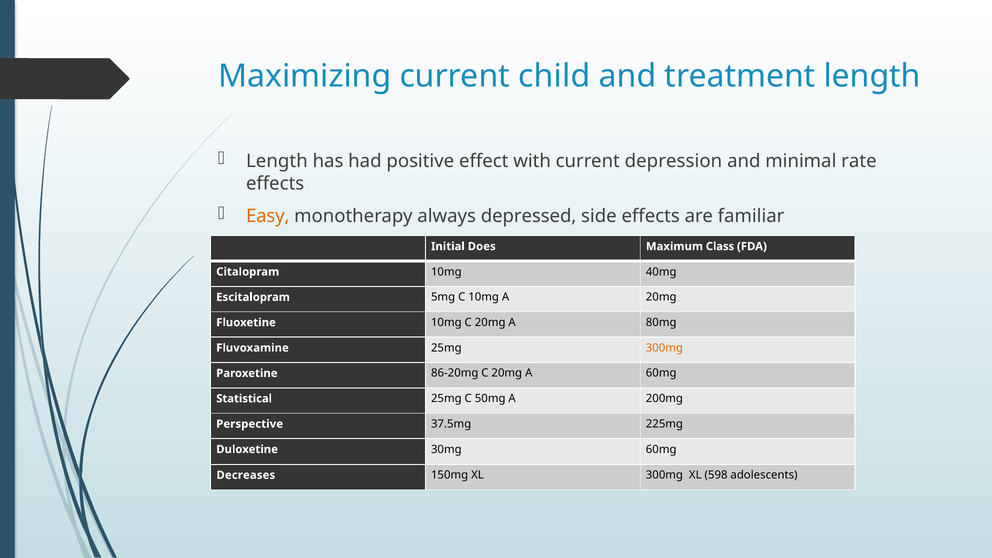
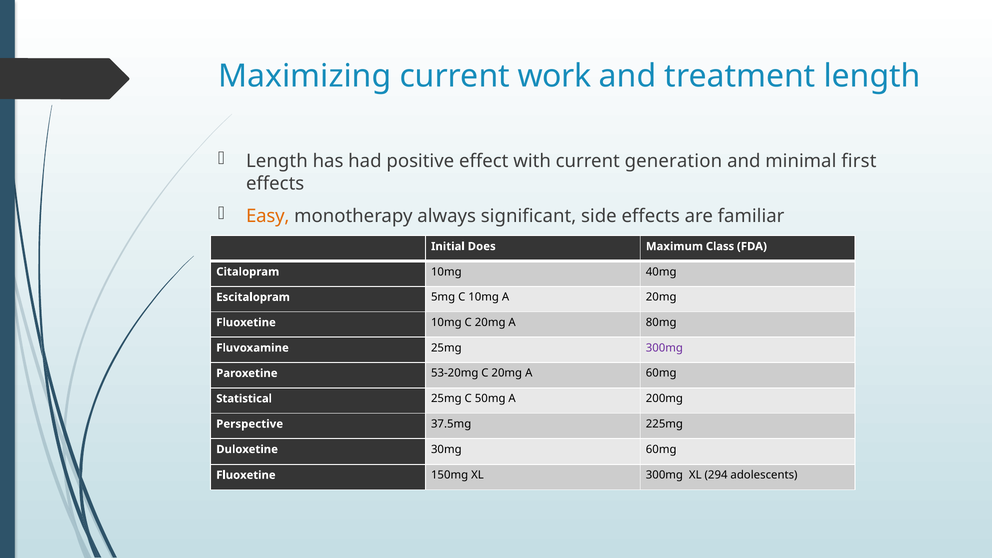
child: child -> work
depression: depression -> generation
rate: rate -> first
depressed: depressed -> significant
300mg at (664, 348) colour: orange -> purple
86-20mg: 86-20mg -> 53-20mg
Decreases at (246, 475): Decreases -> Fluoxetine
598: 598 -> 294
